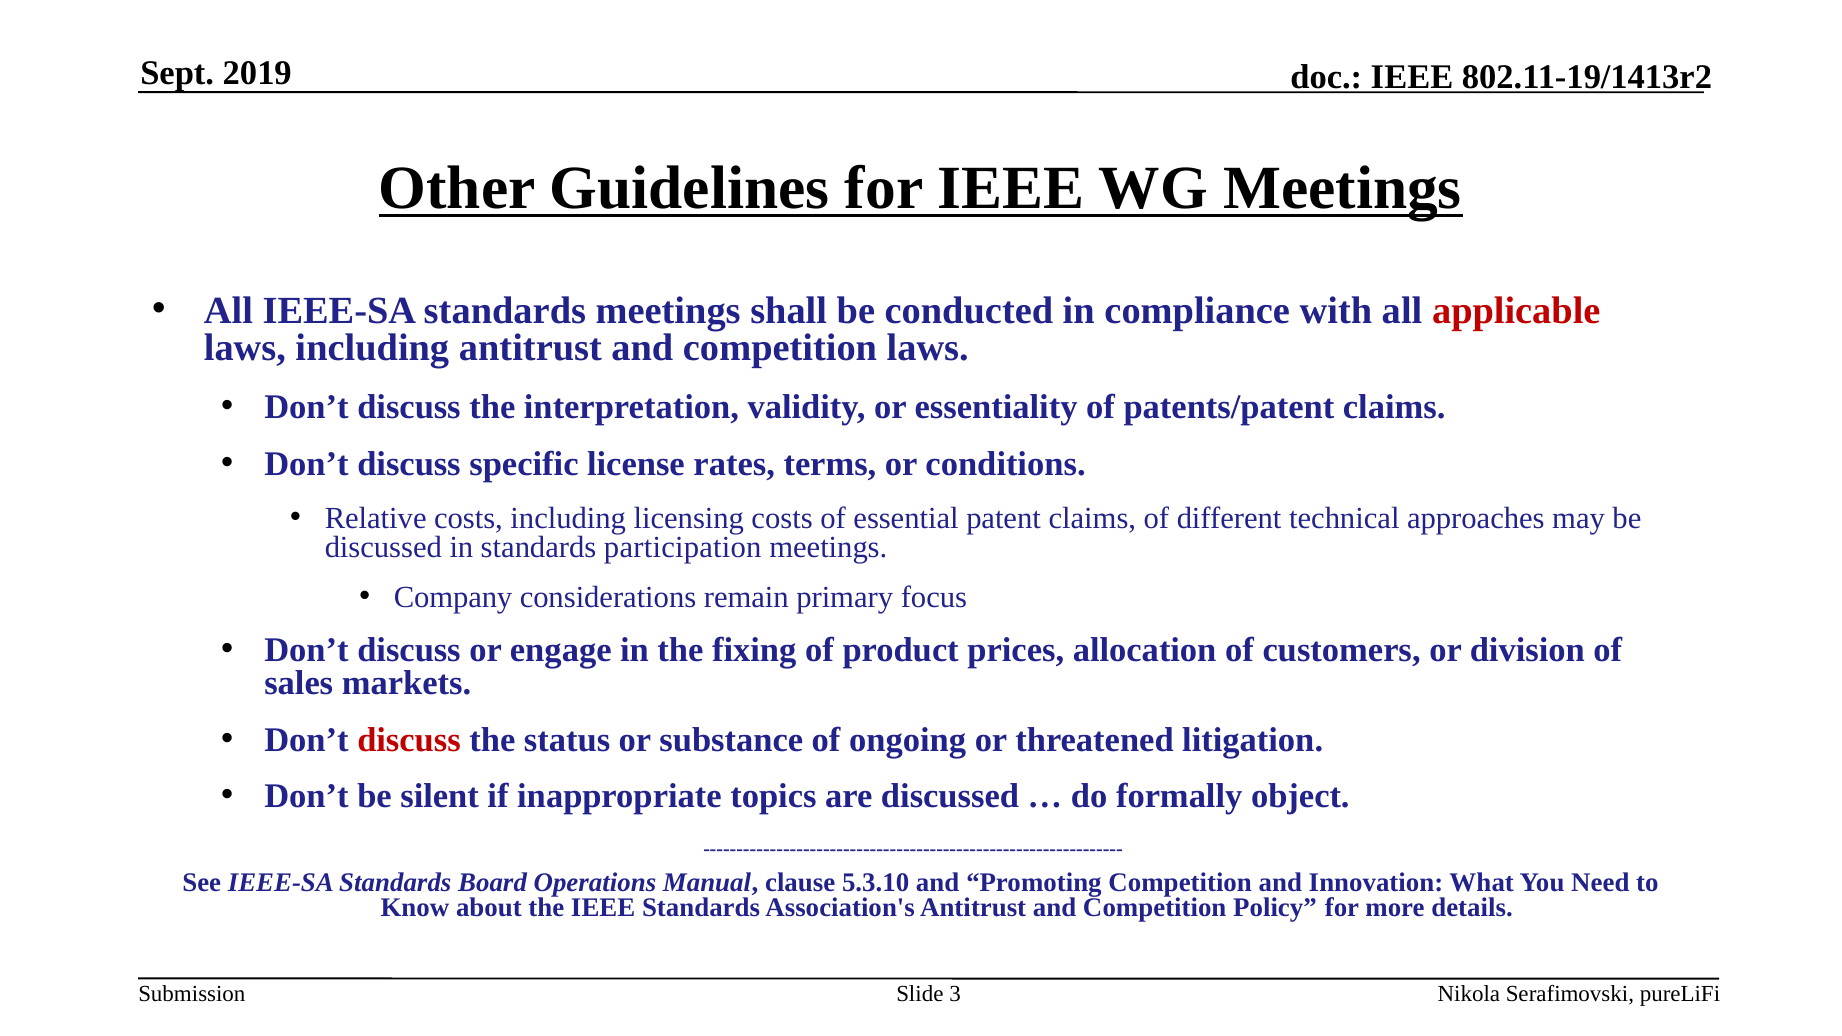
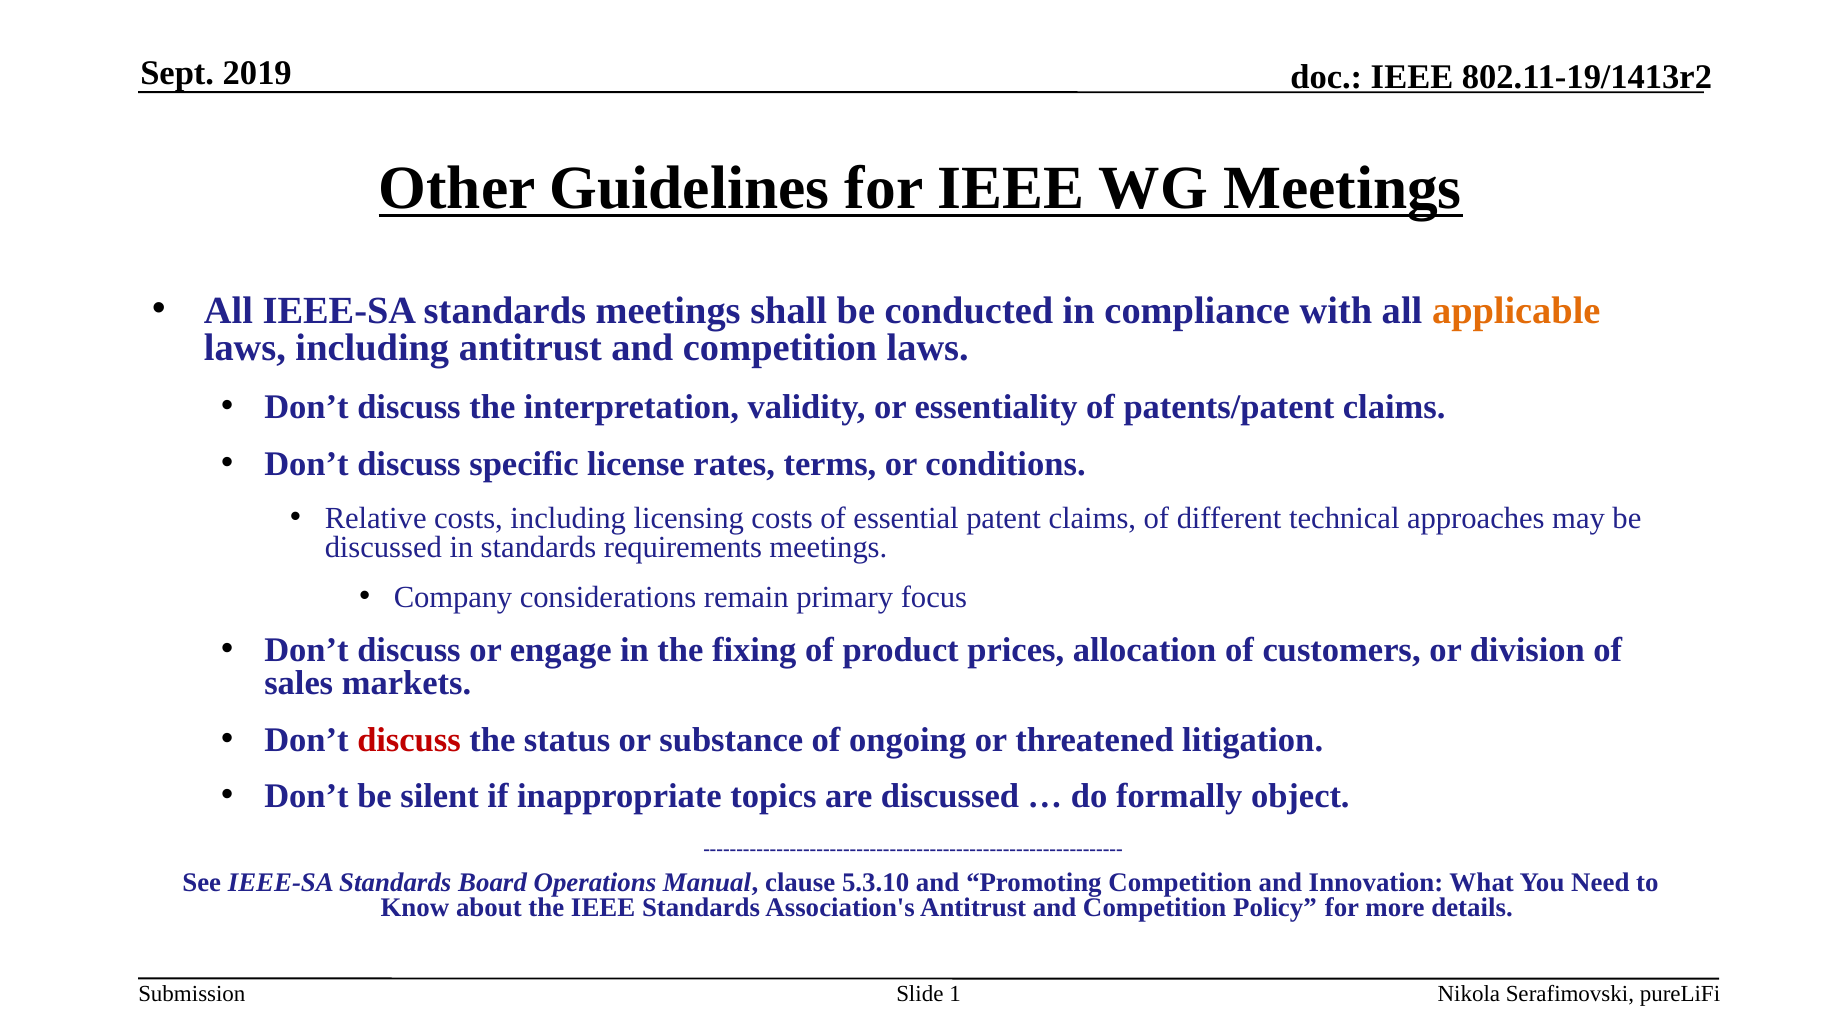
applicable colour: red -> orange
participation: participation -> requirements
3: 3 -> 1
